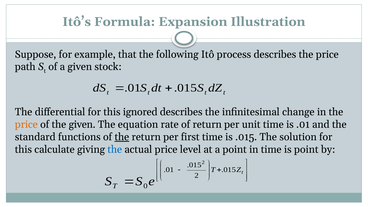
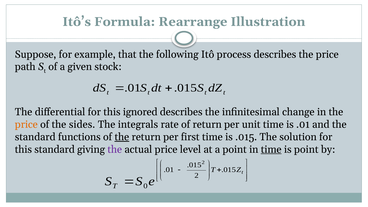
Expansion: Expansion -> Rearrange
the given: given -> sides
equation: equation -> integrals
this calculate: calculate -> standard
the at (115, 149) colour: blue -> purple
time at (271, 149) underline: none -> present
